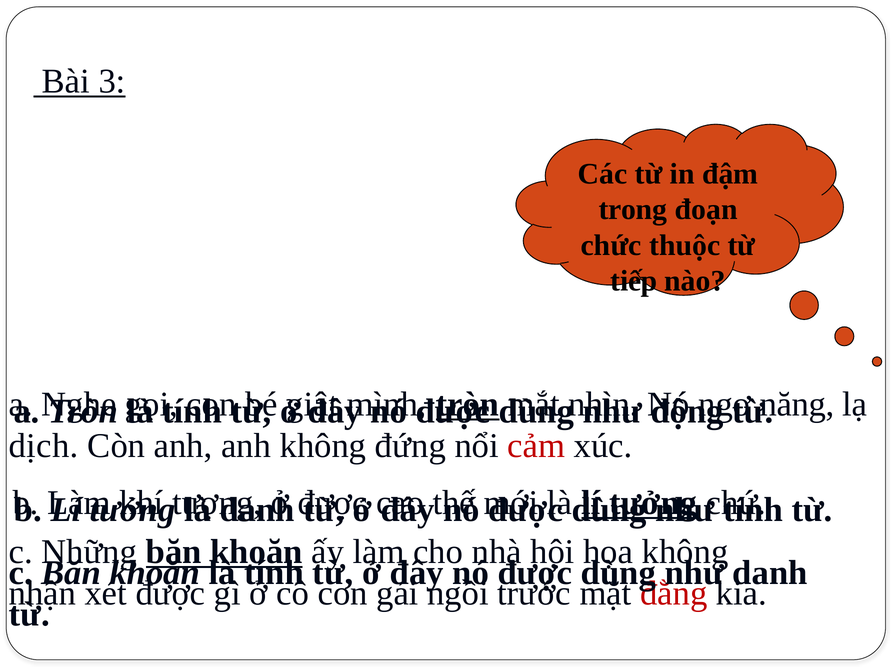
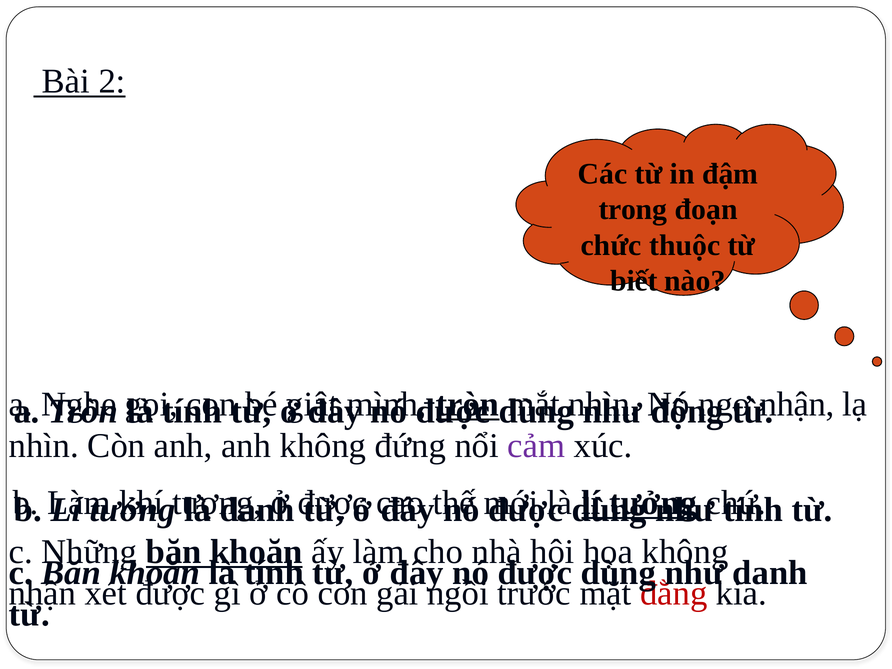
3: 3 -> 2
tiếp: tiếp -> biết
năng at (797, 404): năng -> nhận
dịch at (44, 446): dịch -> nhìn
cảm colour: red -> purple
